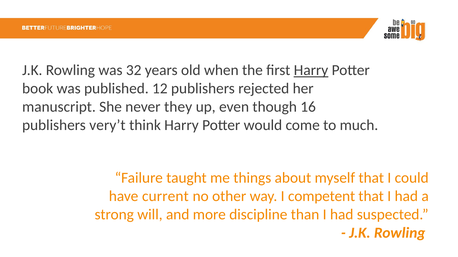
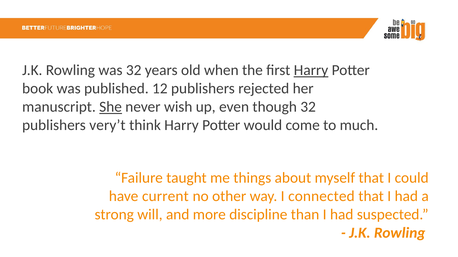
She underline: none -> present
they: they -> wish
though 16: 16 -> 32
competent: competent -> connected
